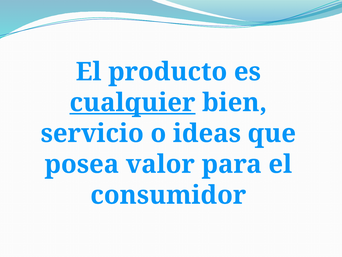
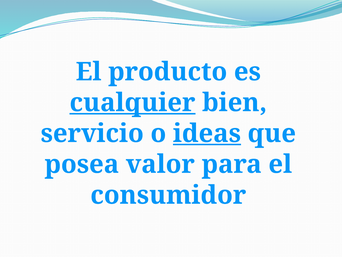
ideas underline: none -> present
